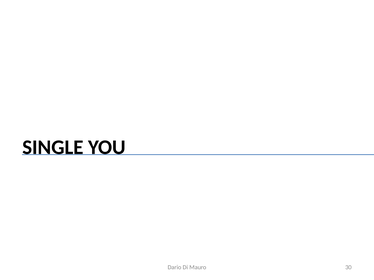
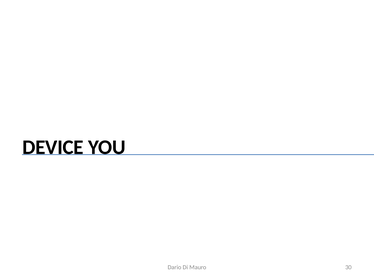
SINGLE: SINGLE -> DEVICE
